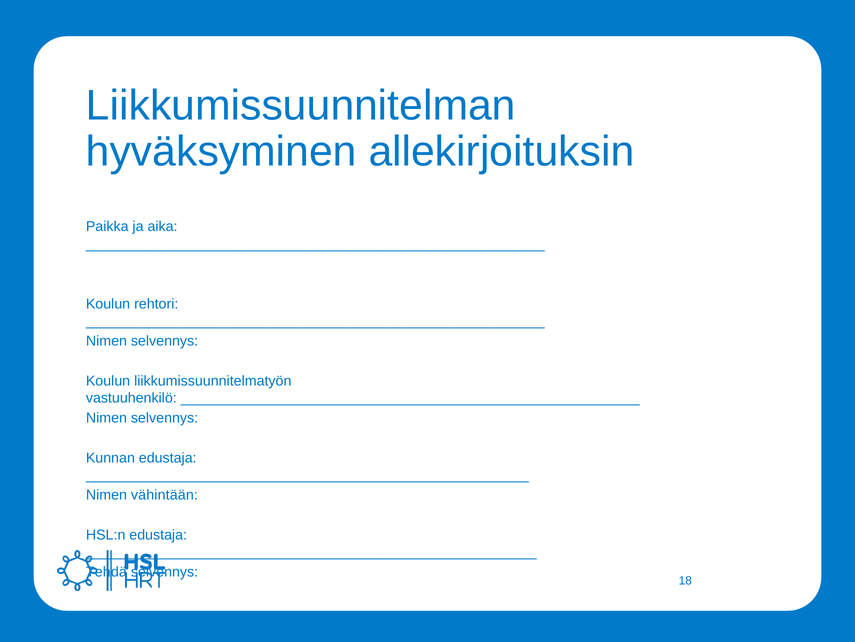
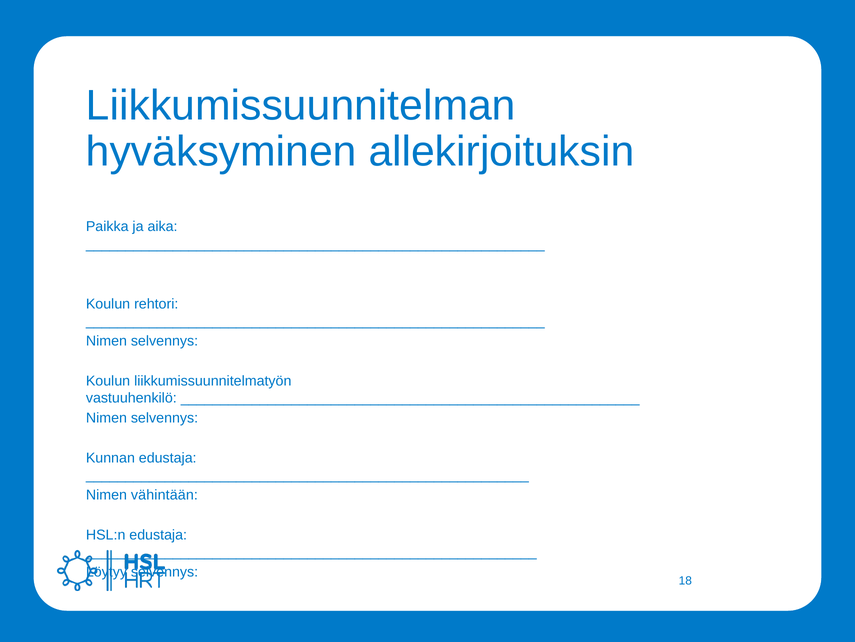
Tehdä: Tehdä -> Löytyy
